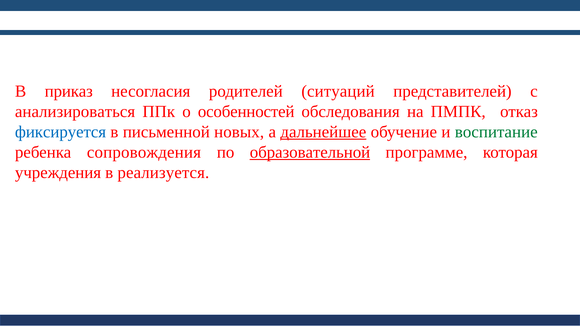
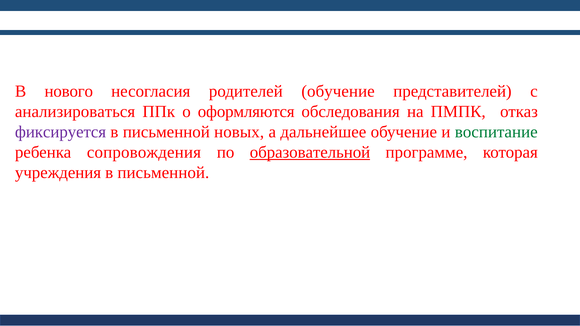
приказ: приказ -> нового
родителей ситуаций: ситуаций -> обучение
особенностей: особенностей -> оформляются
фиксируется colour: blue -> purple
дальнейшее underline: present -> none
реализуется at (163, 173): реализуется -> письменной
